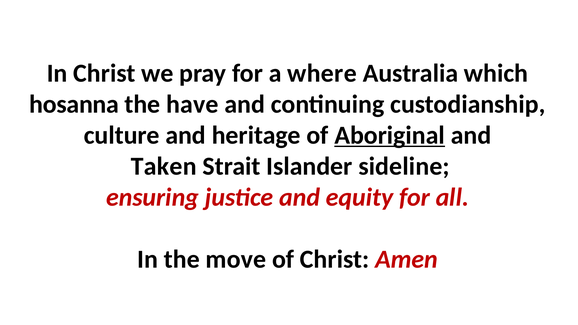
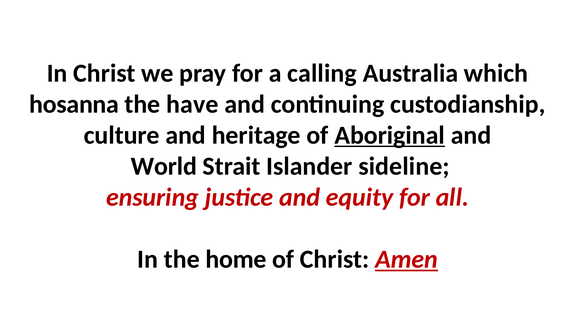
where: where -> calling
Taken: Taken -> World
move: move -> home
Amen underline: none -> present
